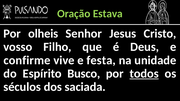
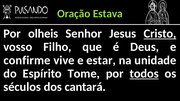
Cristo underline: none -> present
festa: festa -> estar
Busco: Busco -> Tome
saciada: saciada -> cantará
